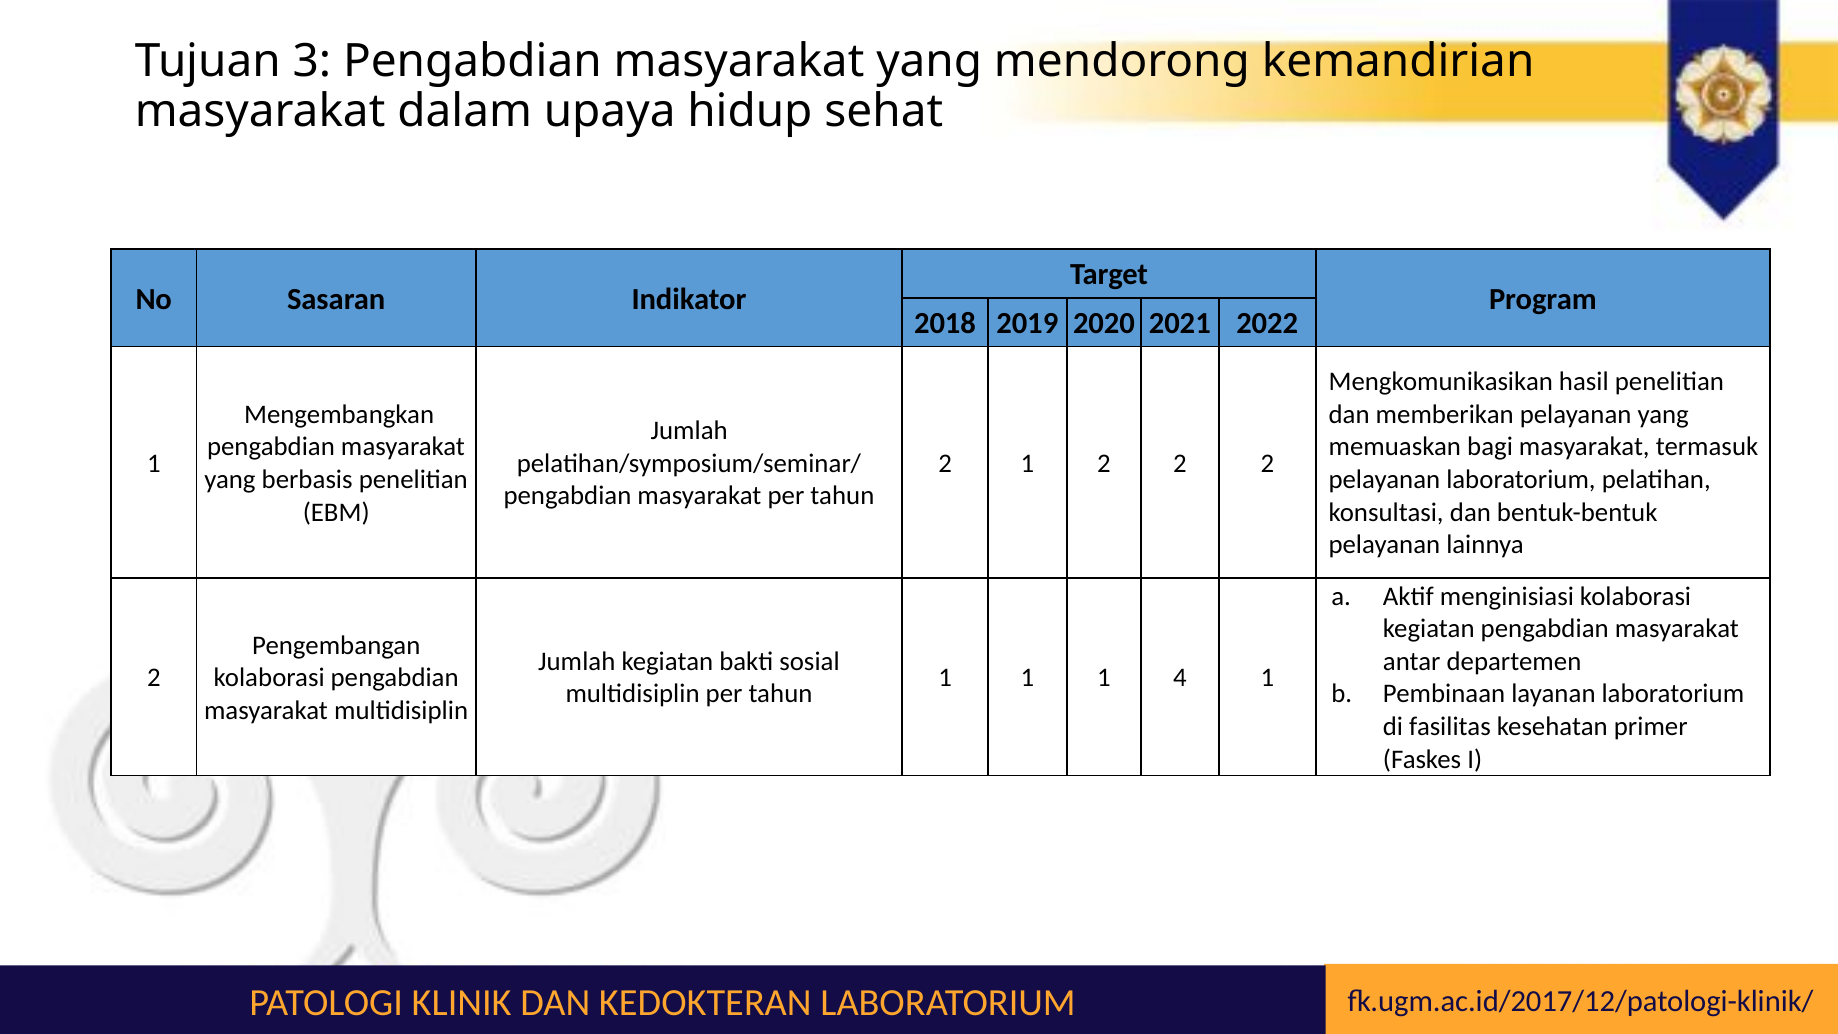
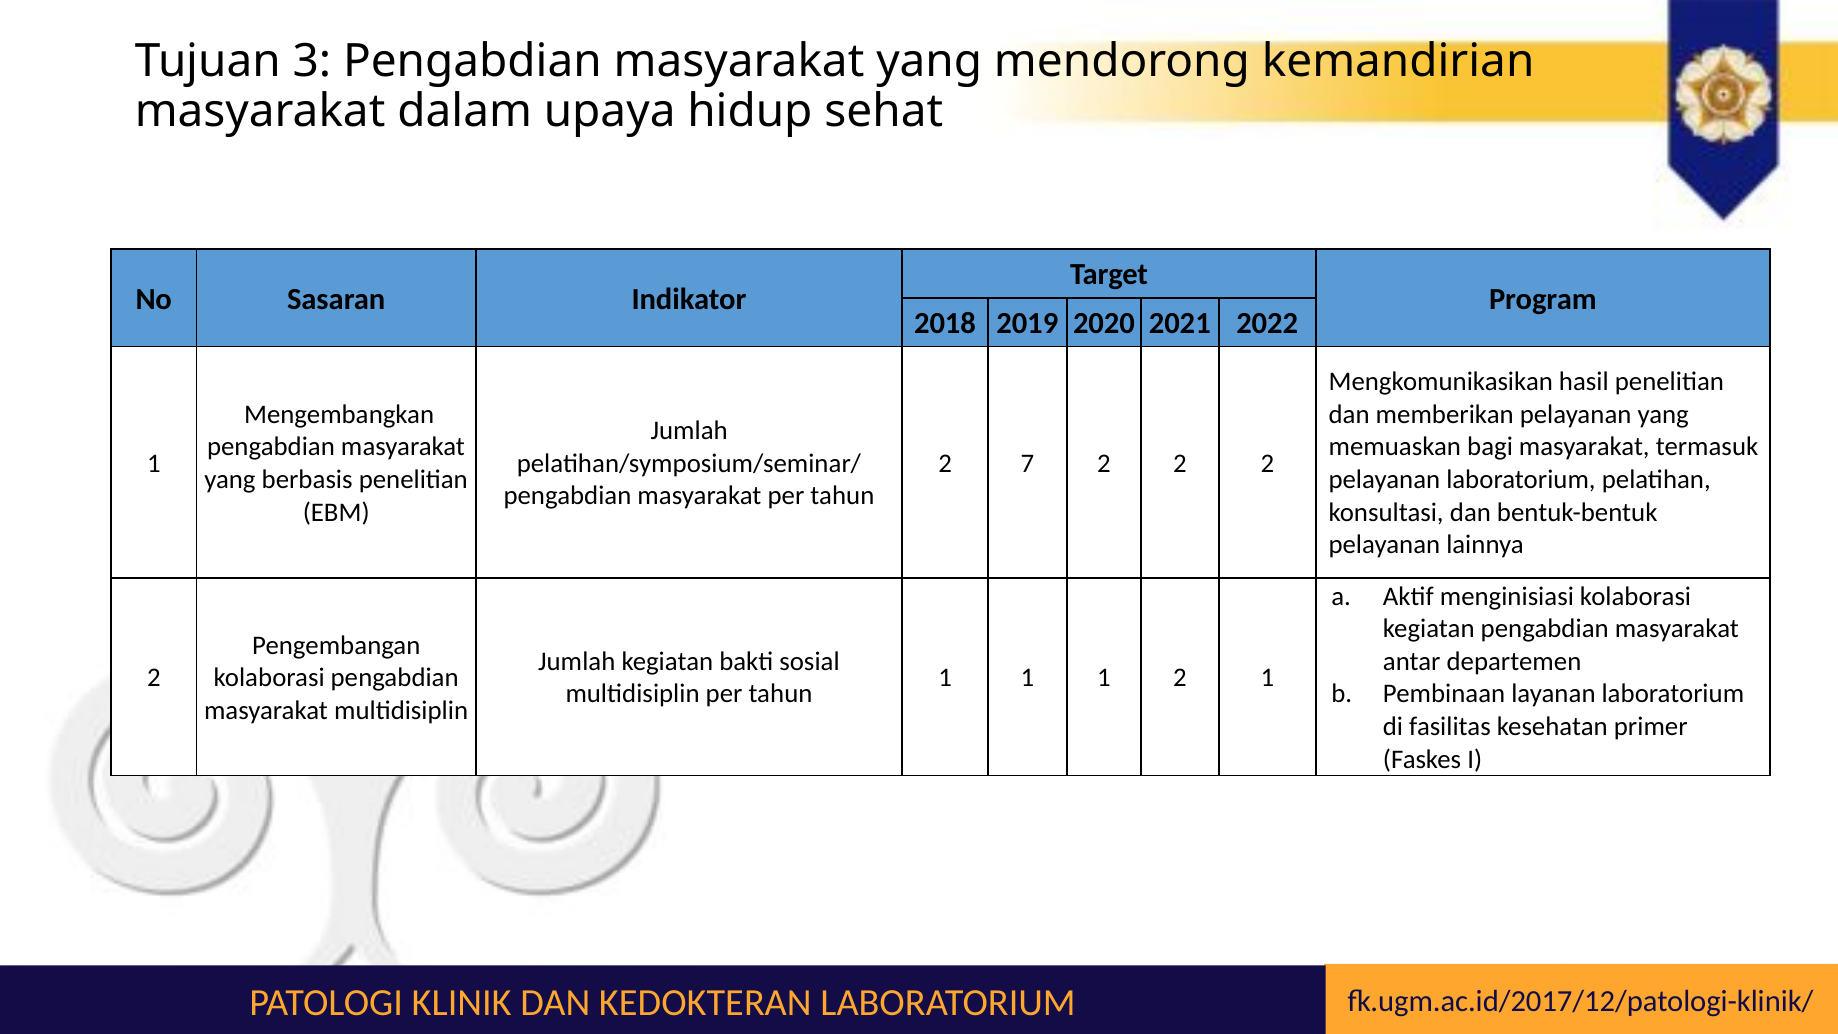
2 1: 1 -> 7
1 4: 4 -> 2
